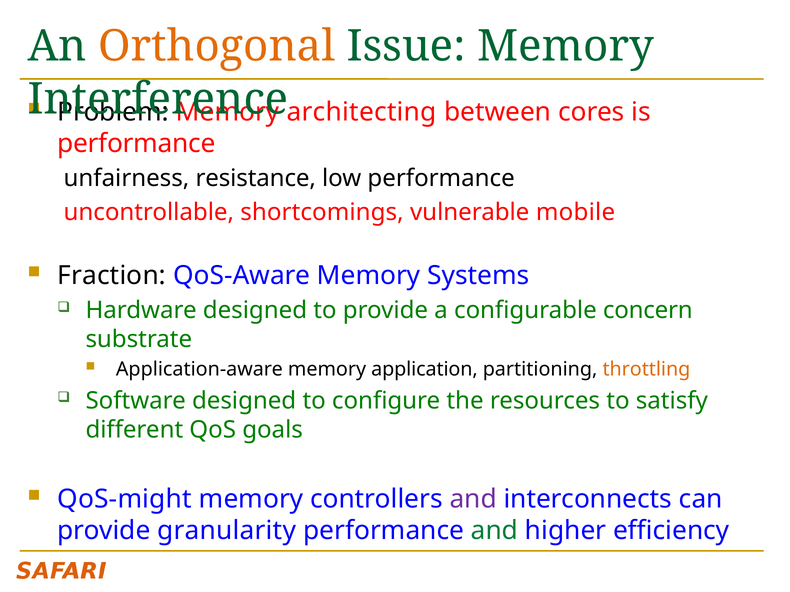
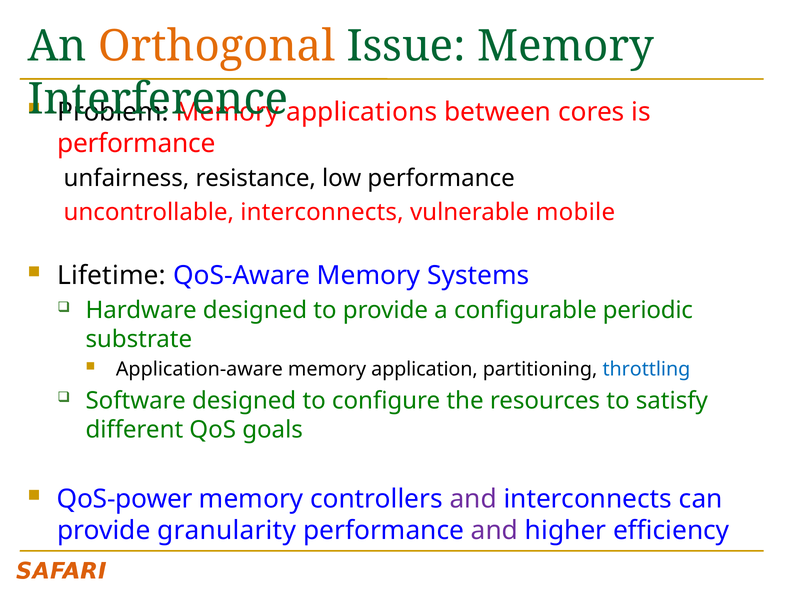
architecting: architecting -> applications
uncontrollable shortcomings: shortcomings -> interconnects
Fraction: Fraction -> Lifetime
concern: concern -> periodic
throttling colour: orange -> blue
QoS-might: QoS-might -> QoS-power
and at (495, 531) colour: green -> purple
